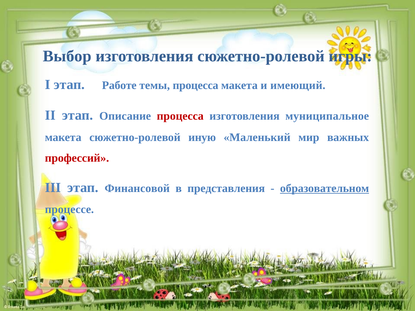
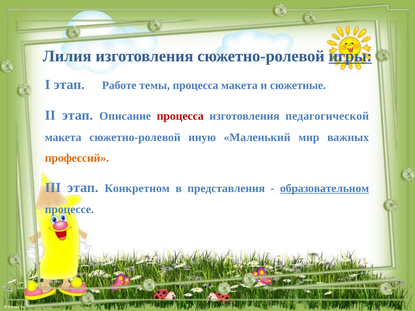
Выбор: Выбор -> Лилия
игры underline: none -> present
имеющий: имеющий -> сюжетные
муниципальное: муниципальное -> педагогической
профессий colour: red -> orange
Финансовой: Финансовой -> Конкретном
